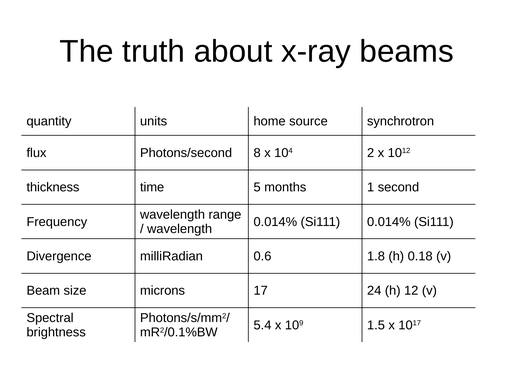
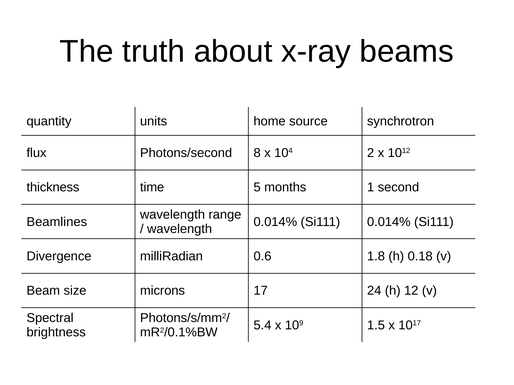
Frequency: Frequency -> Beamlines
